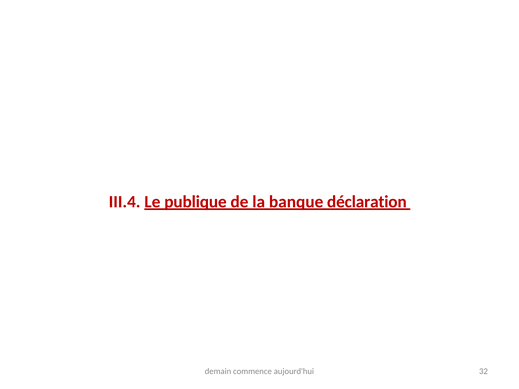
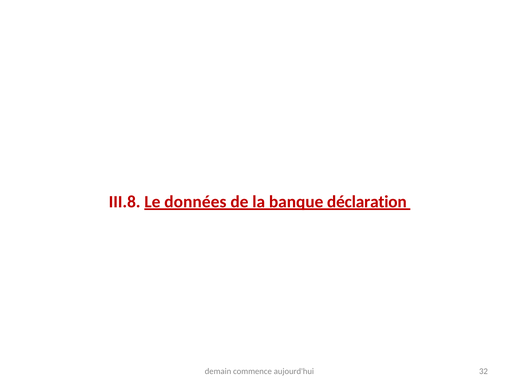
III.4: III.4 -> III.8
publique: publique -> données
